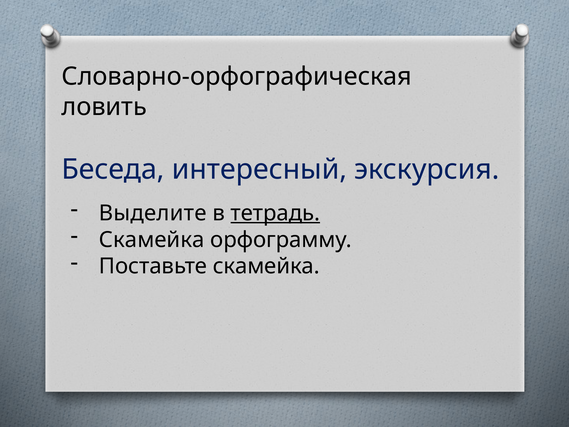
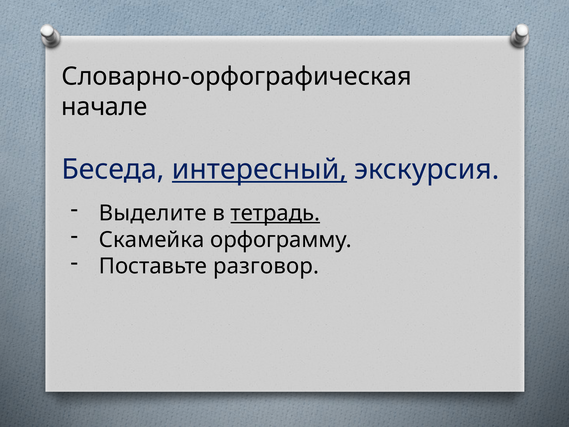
ловить: ловить -> начале
интересный underline: none -> present
Поставьте скамейка: скамейка -> разговор
